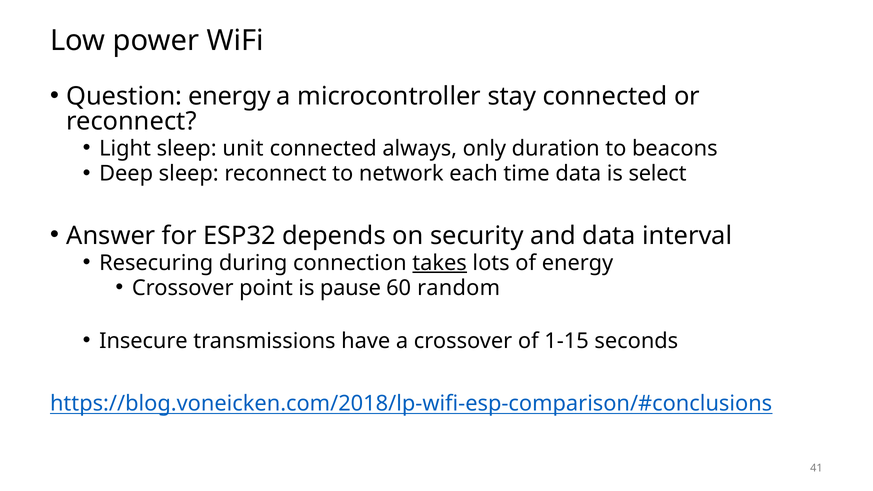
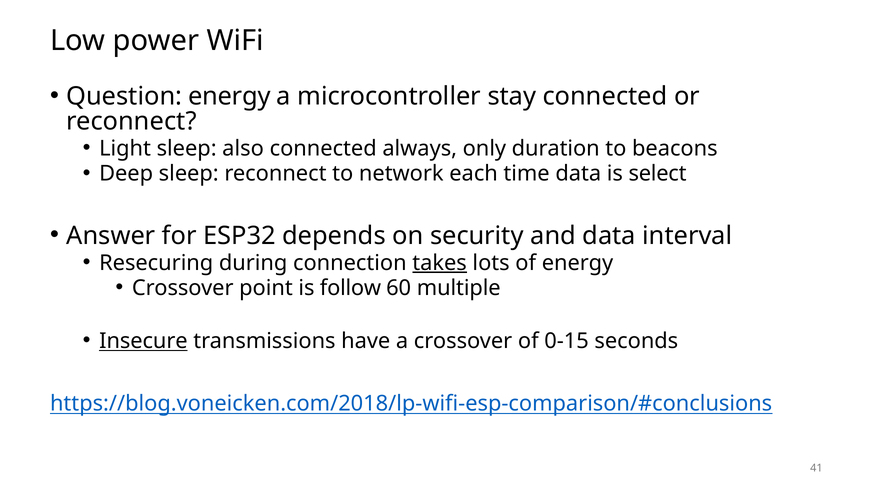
unit: unit -> also
pause: pause -> follow
random: random -> multiple
Insecure underline: none -> present
1-15: 1-15 -> 0-15
